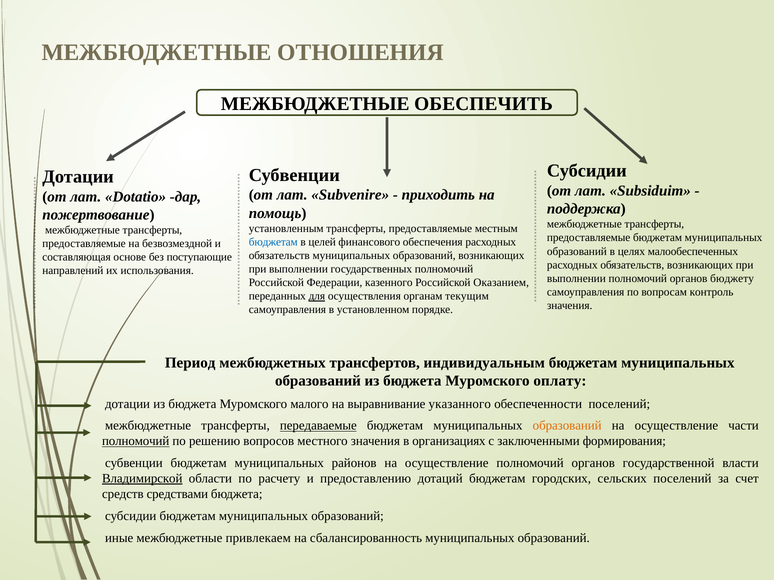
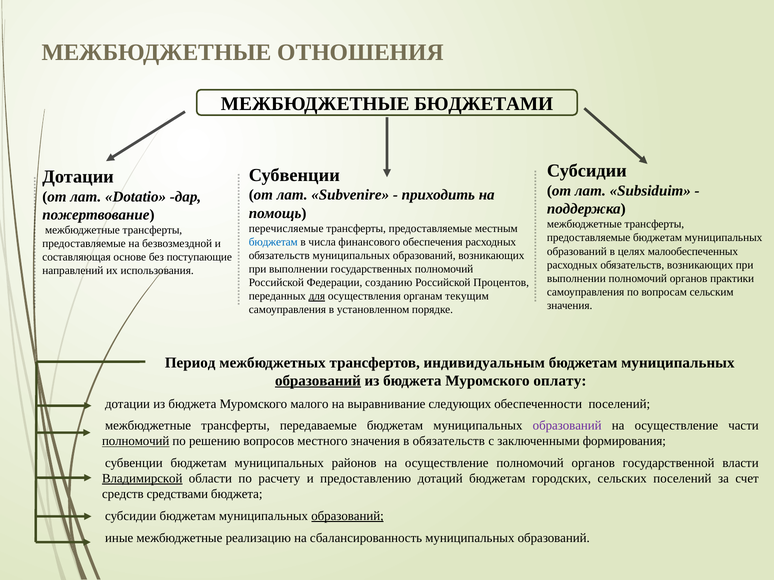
ОБЕСПЕЧИТЬ: ОБЕСПЕЧИТЬ -> БЮДЖЕТАМИ
установленным: установленным -> перечисляемые
целей: целей -> числа
бюджету: бюджету -> практики
казенного: казенного -> созданию
Оказанием: Оказанием -> Процентов
контроль: контроль -> сельским
образований at (318, 381) underline: none -> present
указанного: указанного -> следующих
передаваемые underline: present -> none
образований at (567, 426) colour: orange -> purple
в организациях: организациях -> обязательств
образований at (348, 516) underline: none -> present
привлекаем: привлекаем -> реализацию
